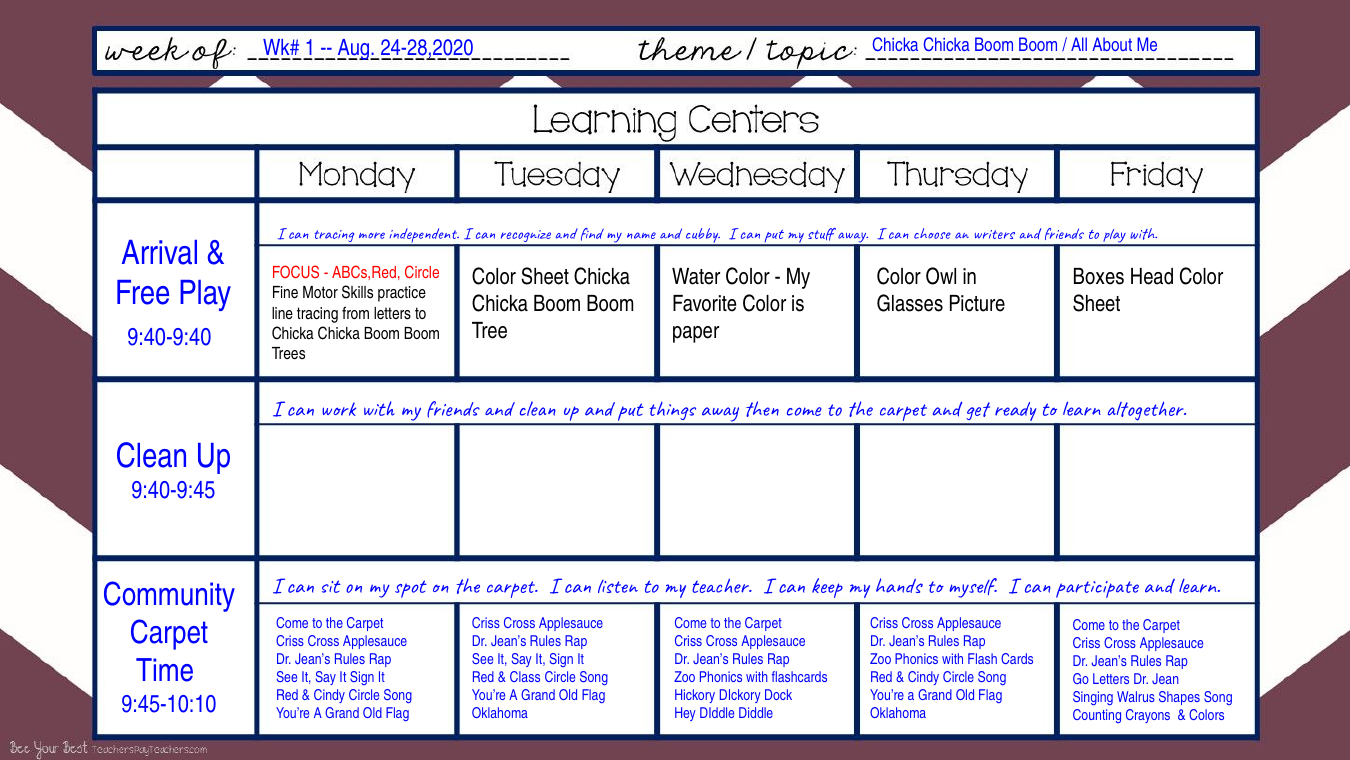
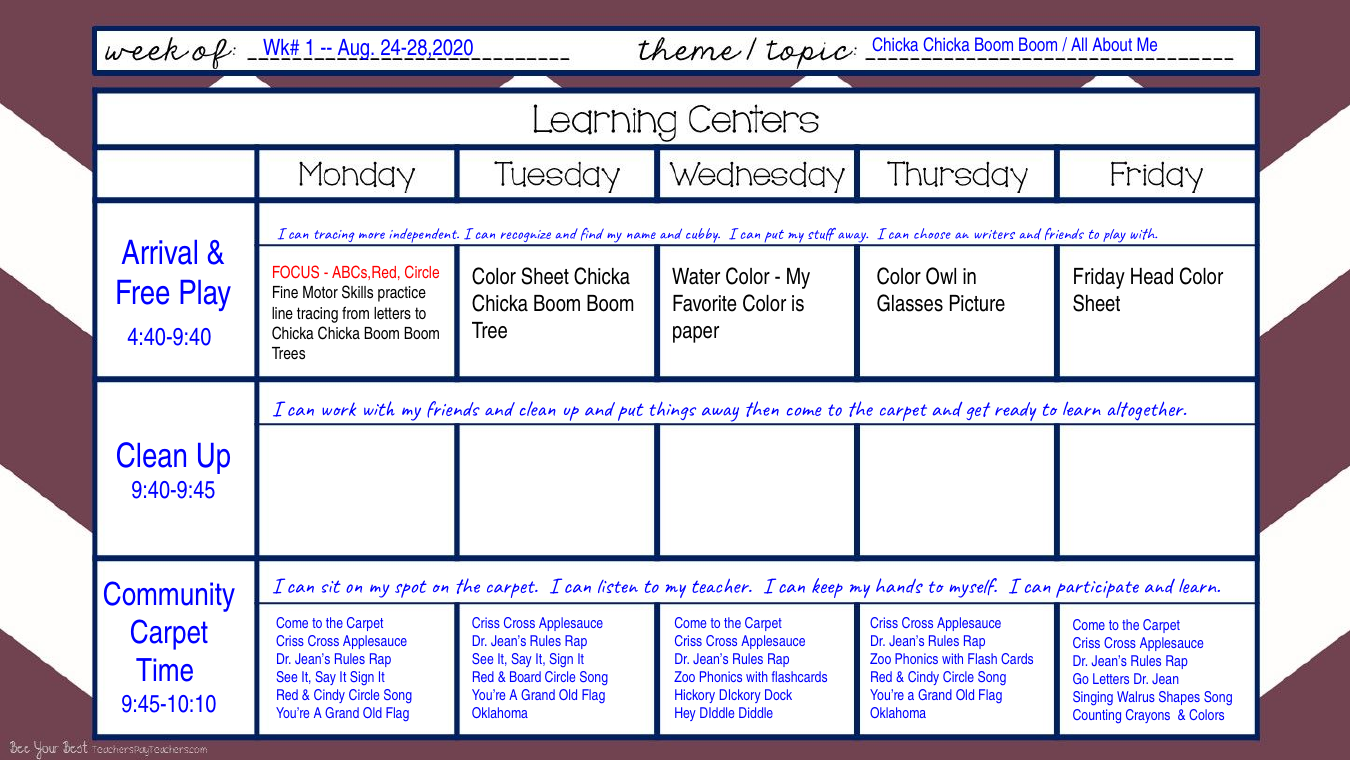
Boxes: Boxes -> Friday
9:40-9:40: 9:40-9:40 -> 4:40-9:40
Class: Class -> Board
